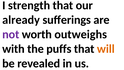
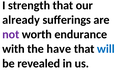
outweighs: outweighs -> endurance
the puffs: puffs -> have
will at (106, 49) colour: orange -> blue
